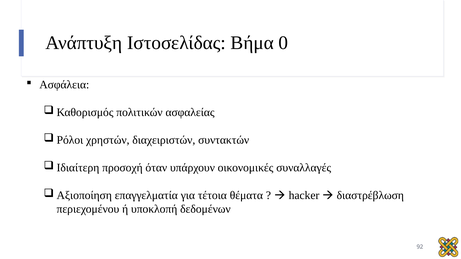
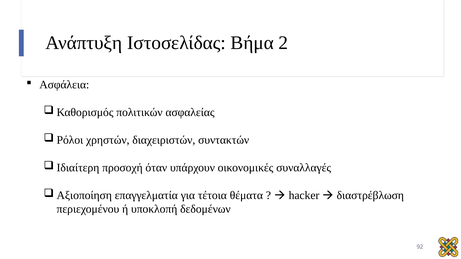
0: 0 -> 2
